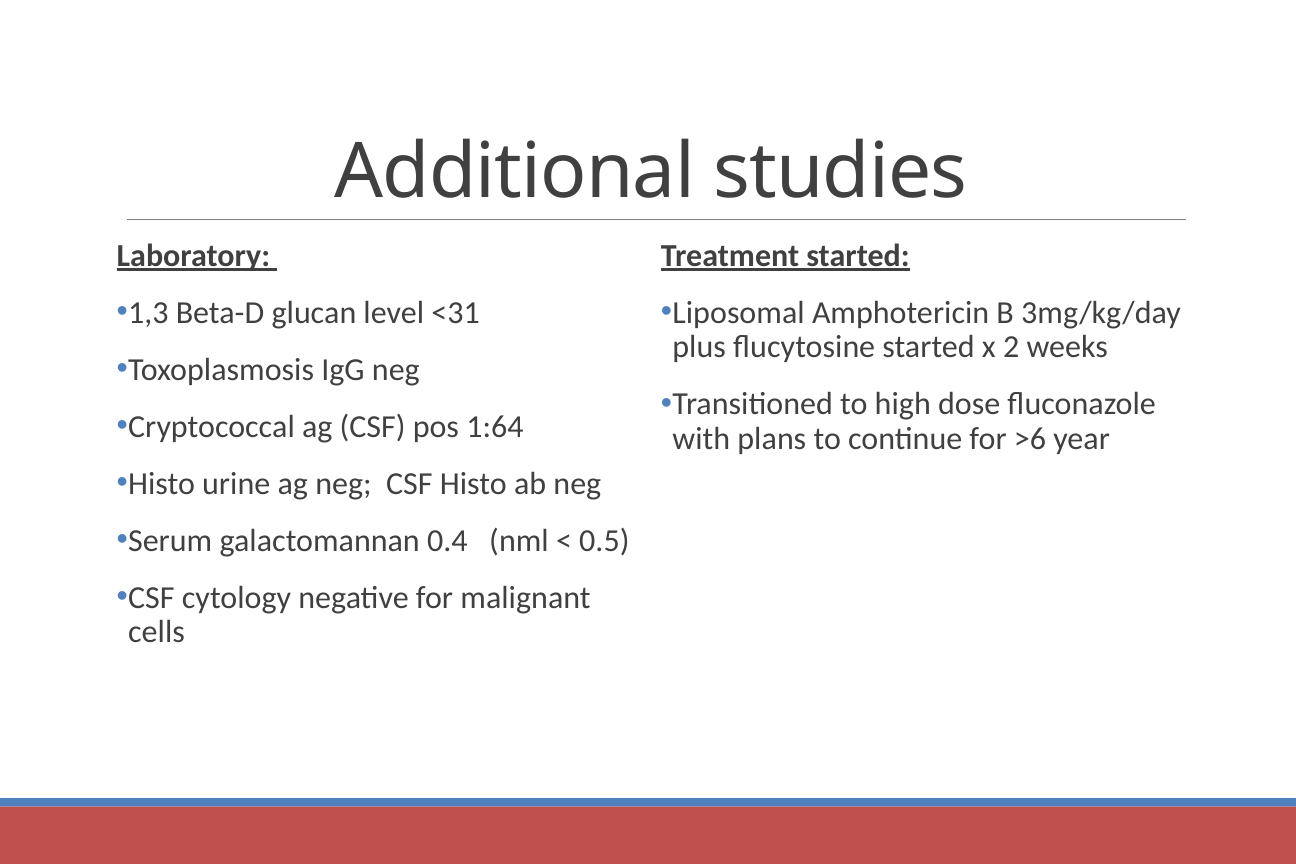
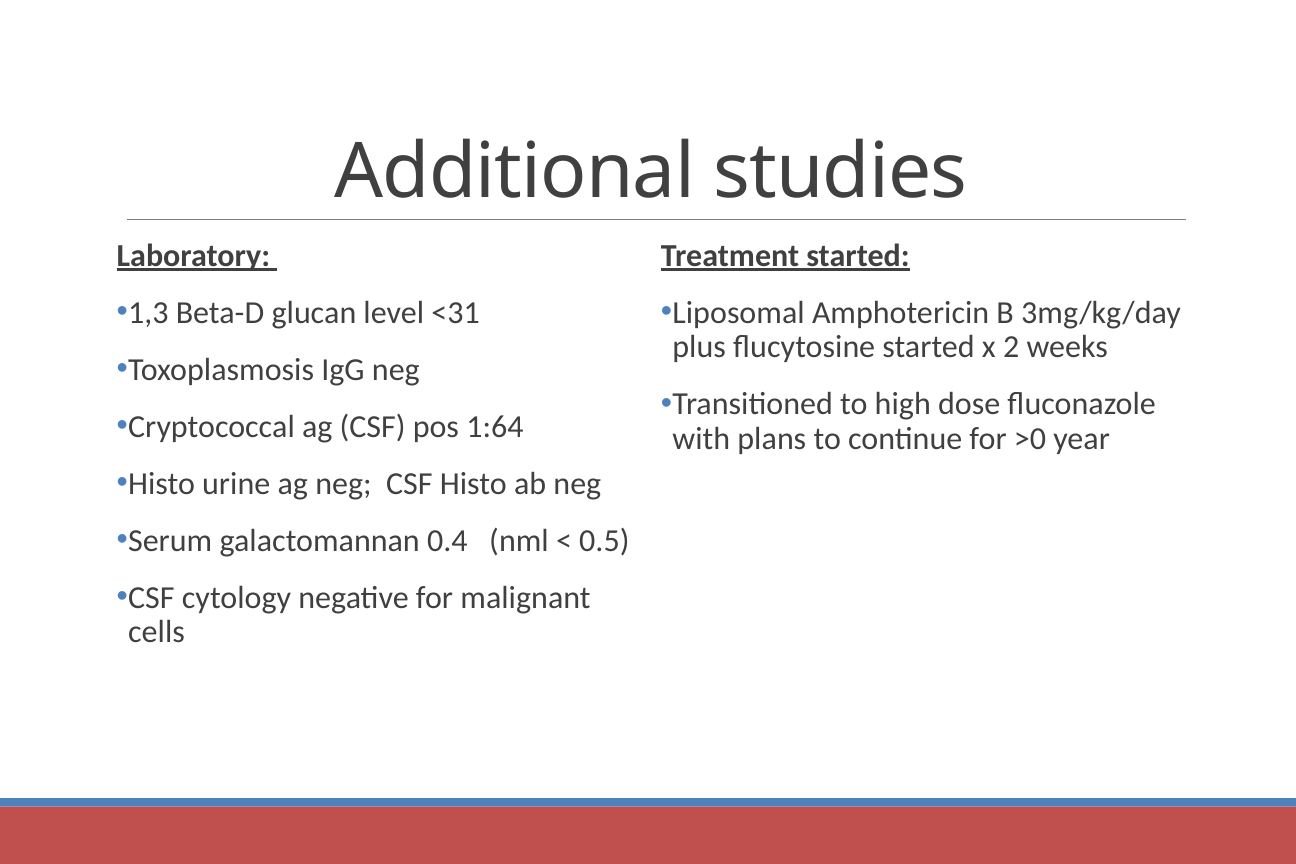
>6: >6 -> >0
